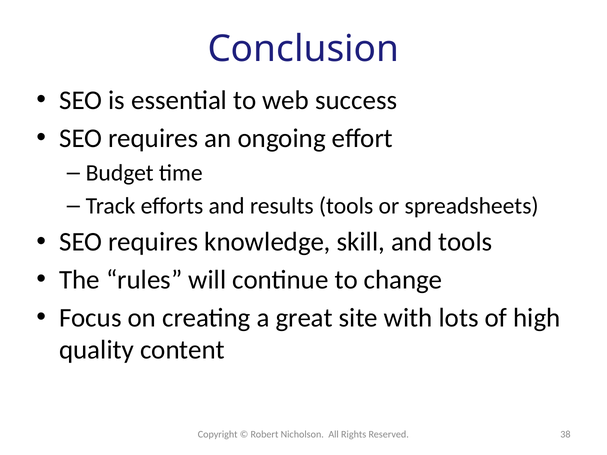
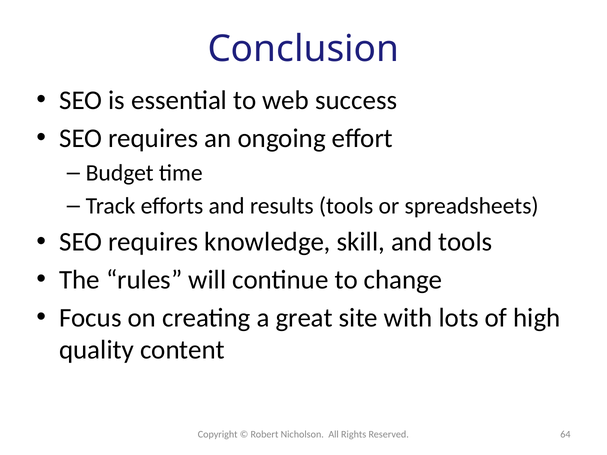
38: 38 -> 64
